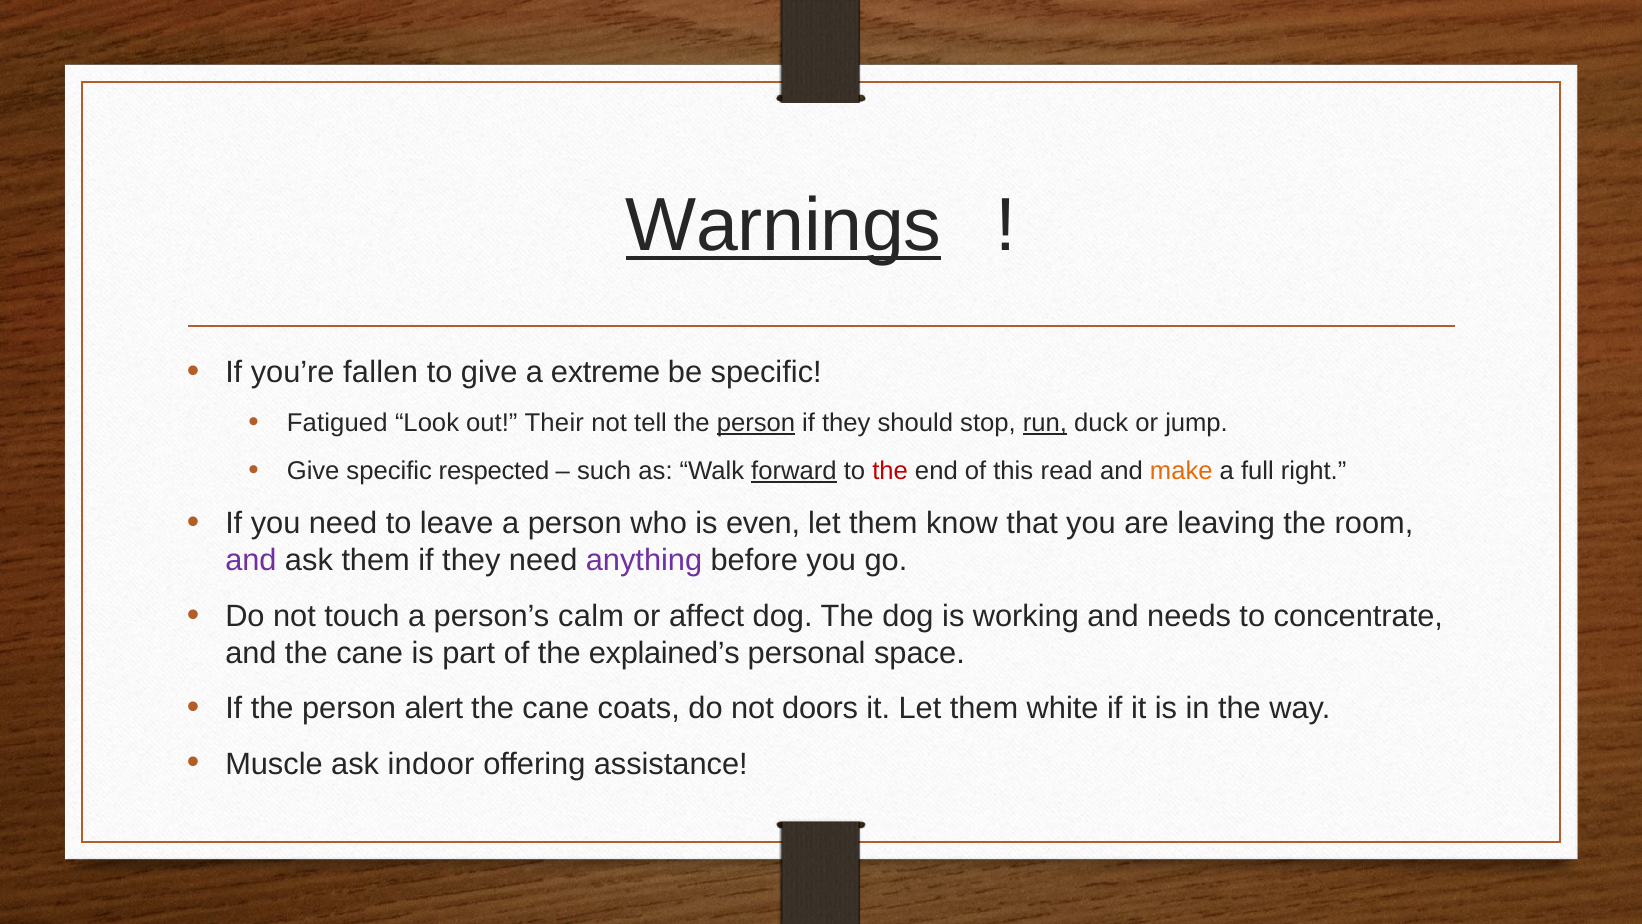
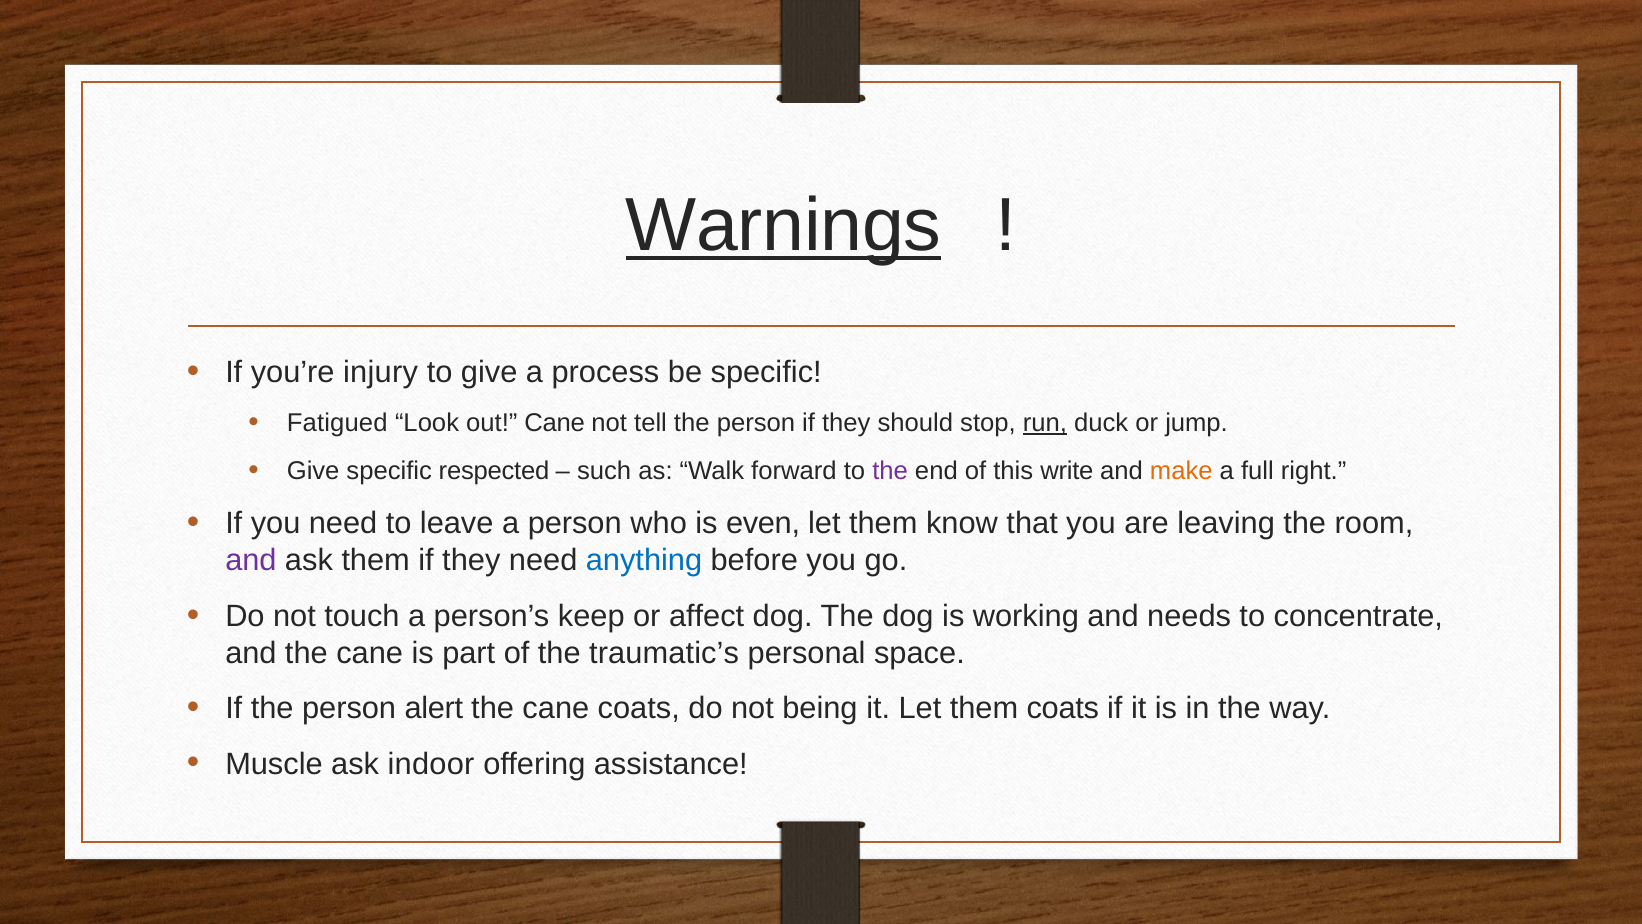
fallen: fallen -> injury
extreme: extreme -> process
out Their: Their -> Cane
person at (756, 423) underline: present -> none
forward underline: present -> none
the at (890, 471) colour: red -> purple
read: read -> write
anything colour: purple -> blue
calm: calm -> keep
explained’s: explained’s -> traumatic’s
doors: doors -> being
them white: white -> coats
